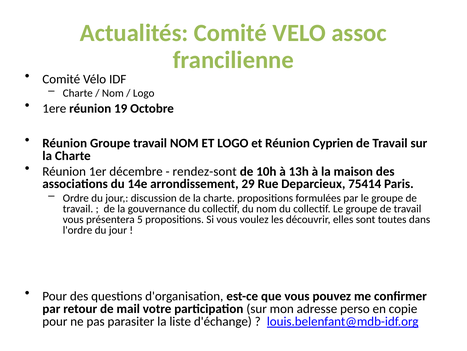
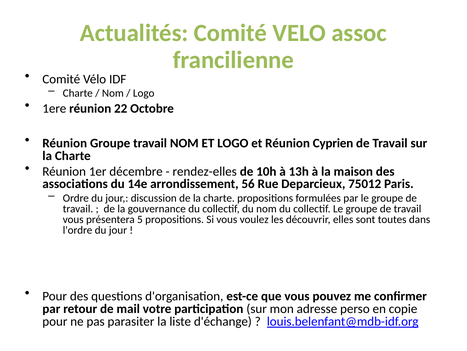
19: 19 -> 22
rendez-sont: rendez-sont -> rendez-elles
29: 29 -> 56
75414: 75414 -> 75012
